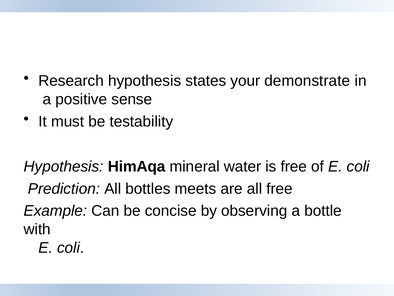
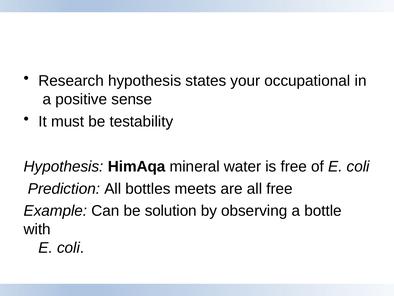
demonstrate: demonstrate -> occupational
concise: concise -> solution
